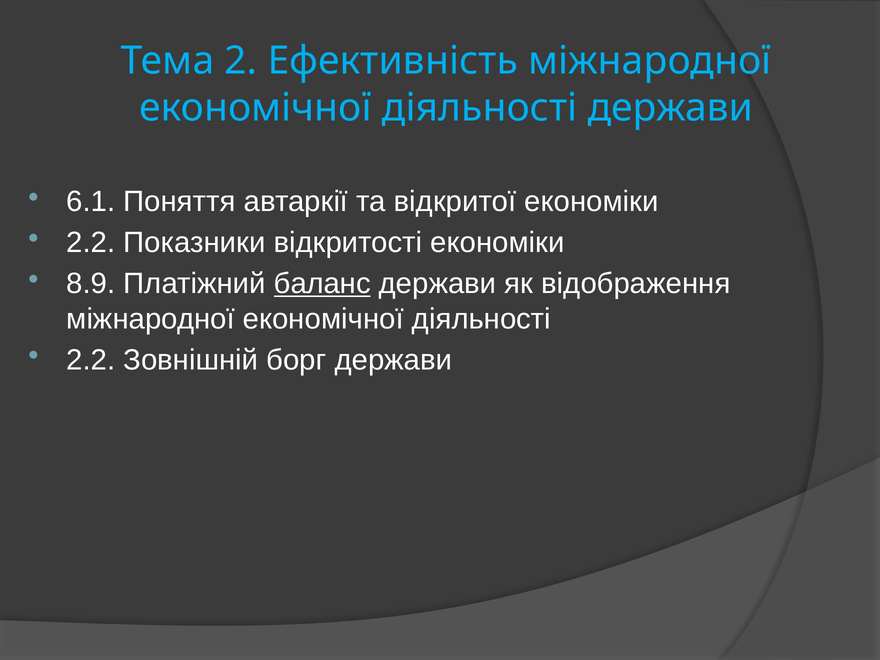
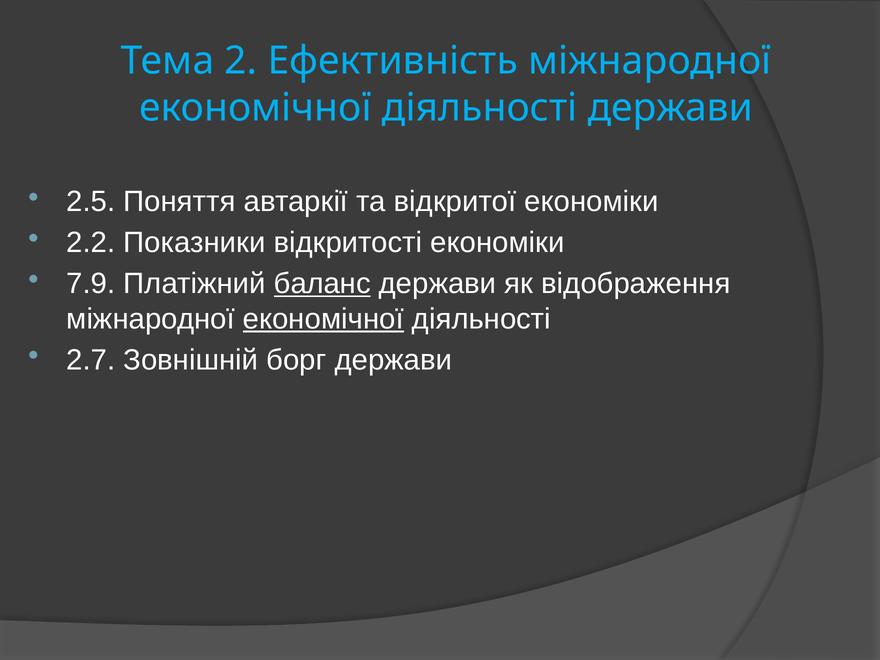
6.1: 6.1 -> 2.5
8.9: 8.9 -> 7.9
економічної at (323, 319) underline: none -> present
2.2 at (91, 360): 2.2 -> 2.7
